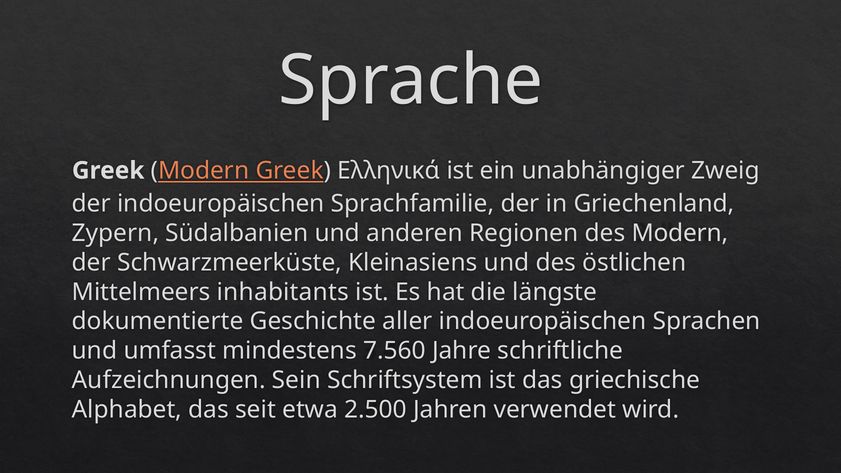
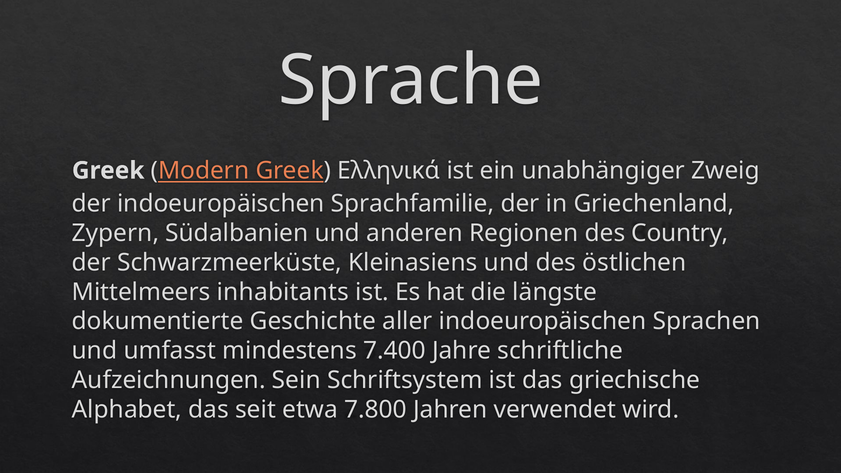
des Modern: Modern -> Country
7.560: 7.560 -> 7.400
2.500: 2.500 -> 7.800
